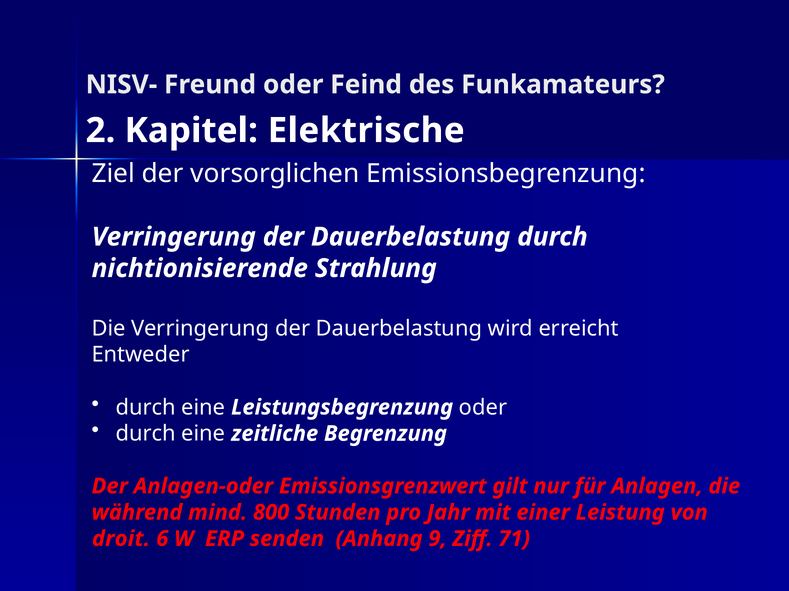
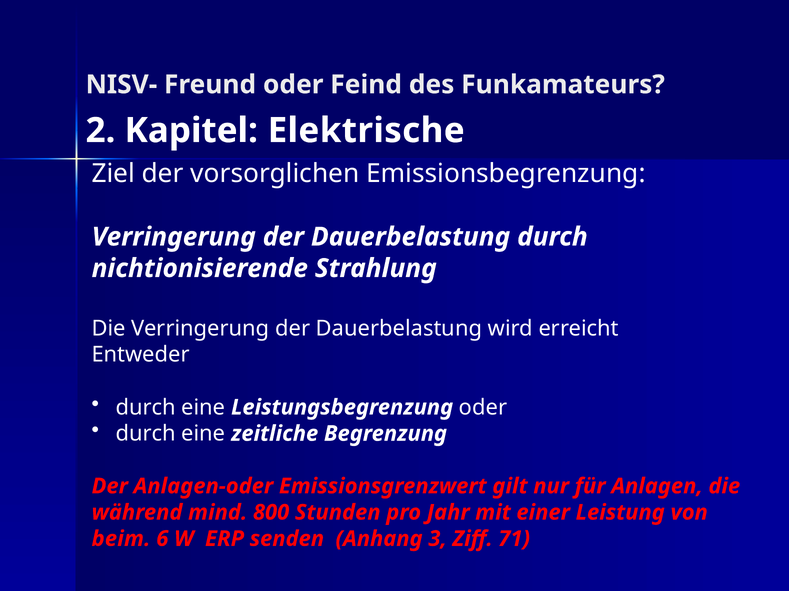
droit: droit -> beim
9: 9 -> 3
